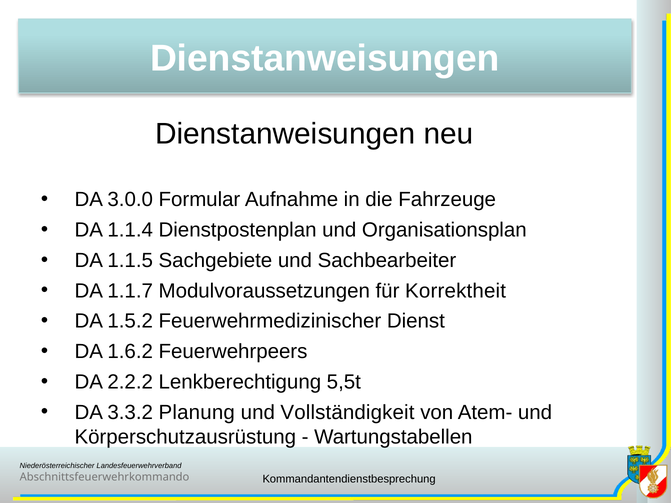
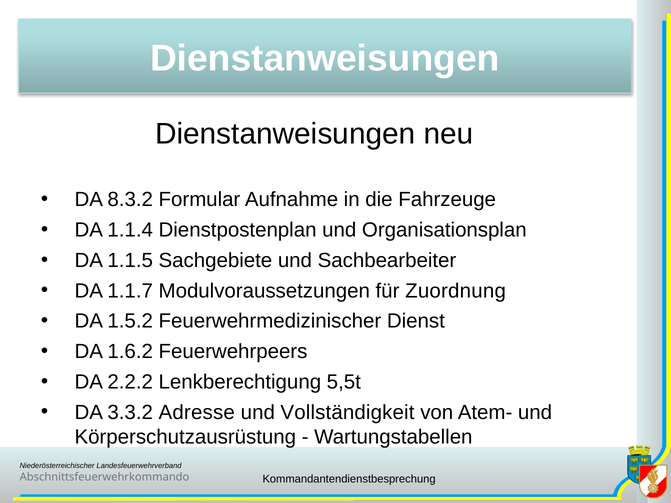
3.0.0: 3.0.0 -> 8.3.2
Korrektheit: Korrektheit -> Zuordnung
Planung: Planung -> Adresse
